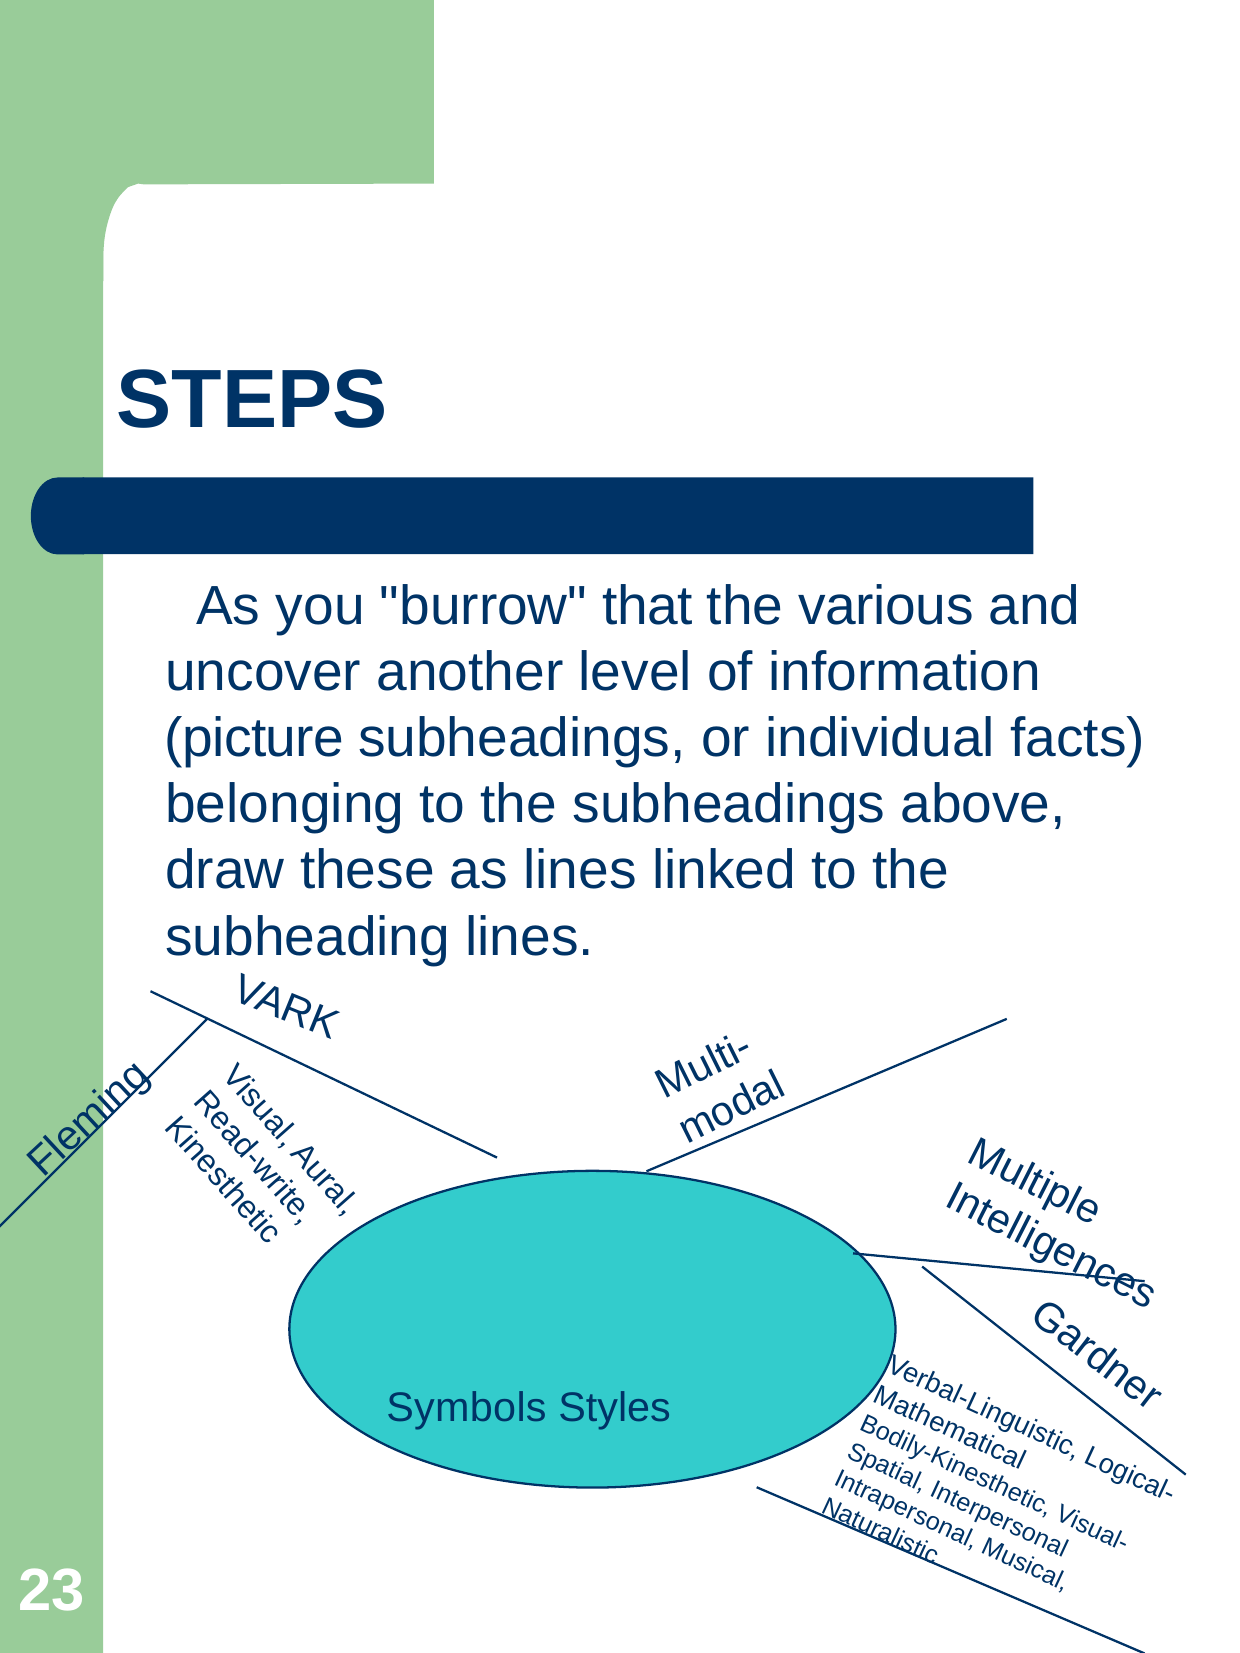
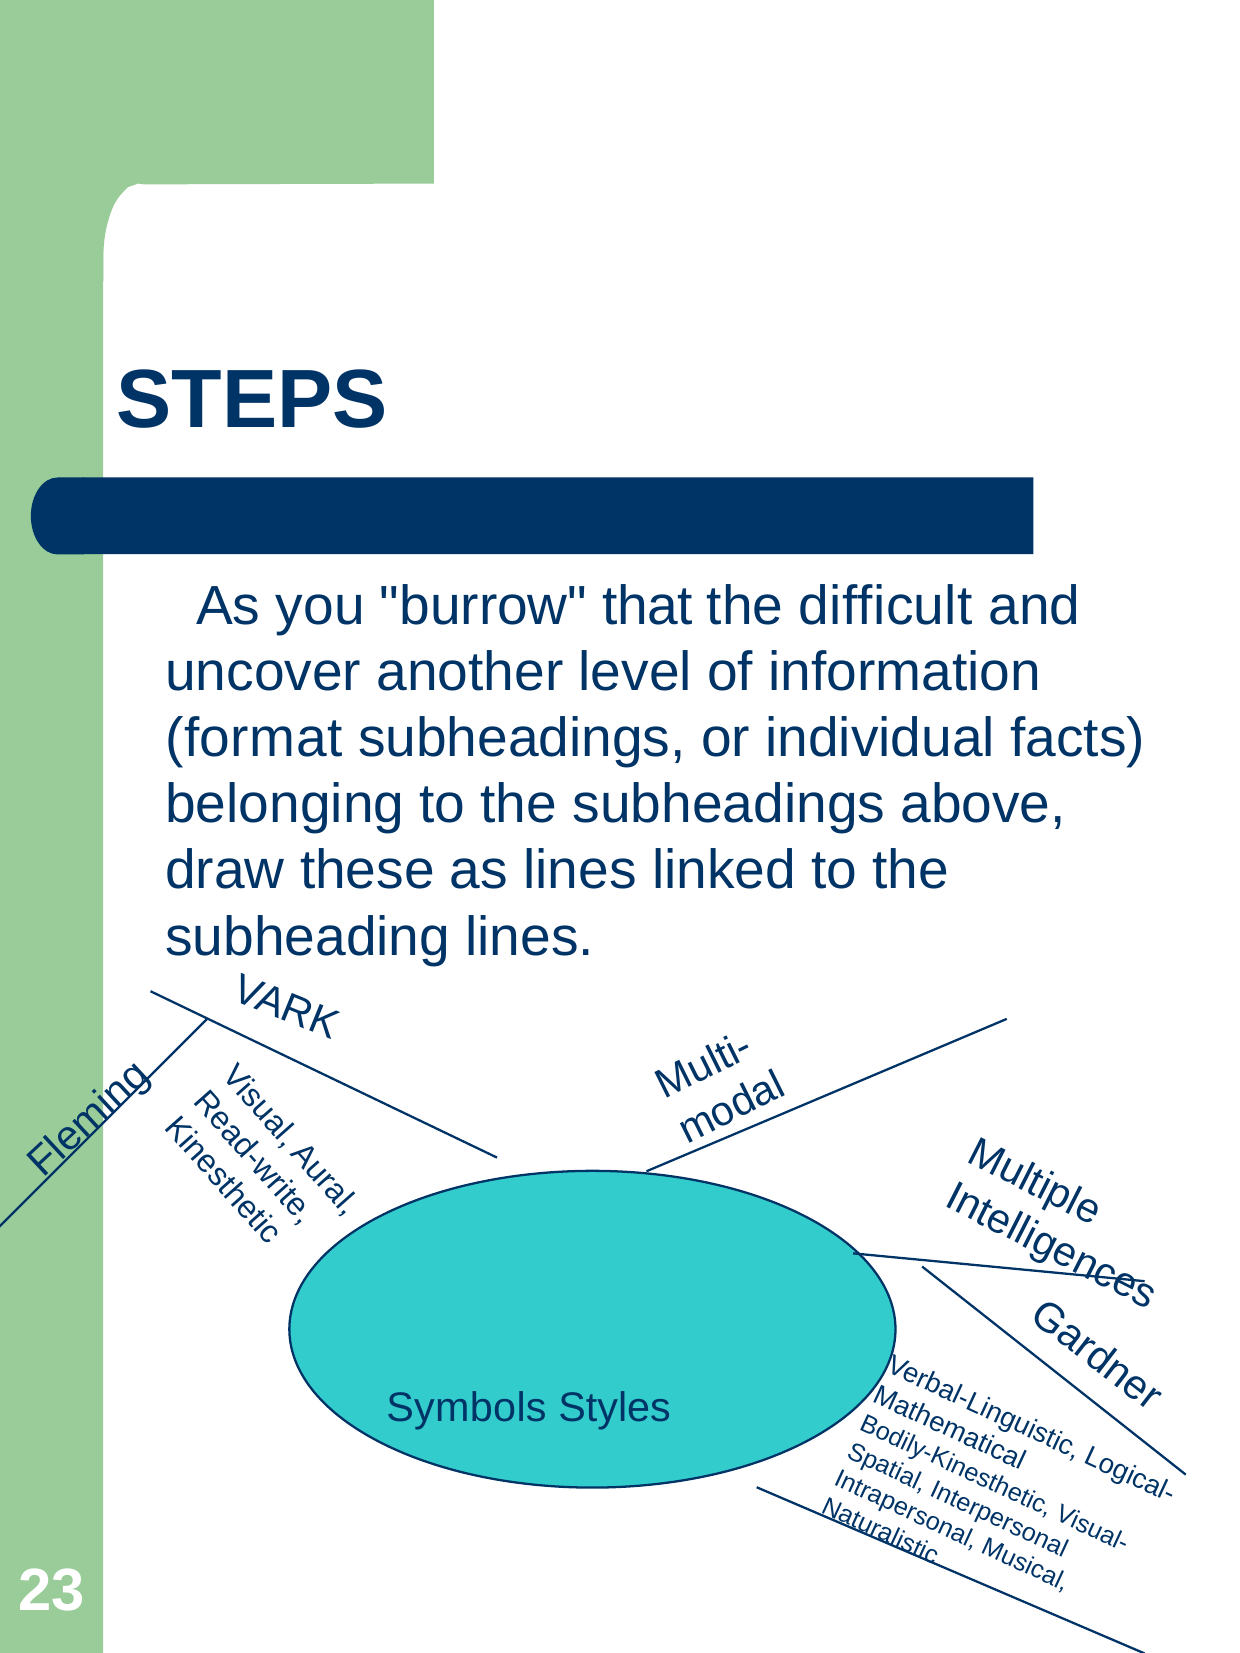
various: various -> difficult
picture: picture -> format
